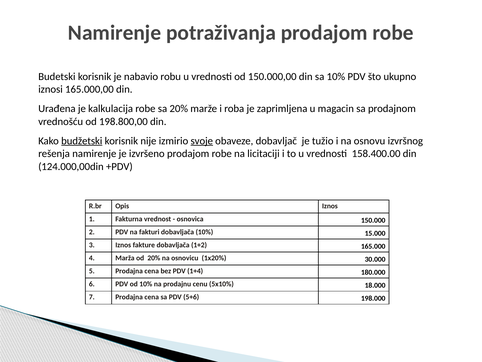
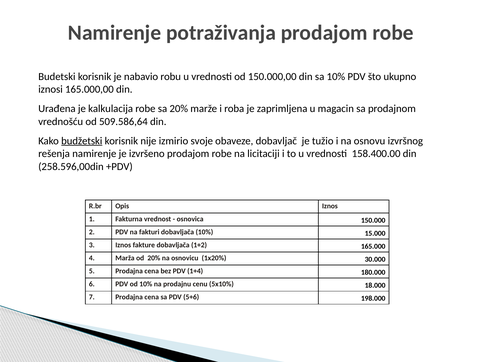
198.800,00: 198.800,00 -> 509.586,64
svoje underline: present -> none
124.000,00din: 124.000,00din -> 258.596,00din
